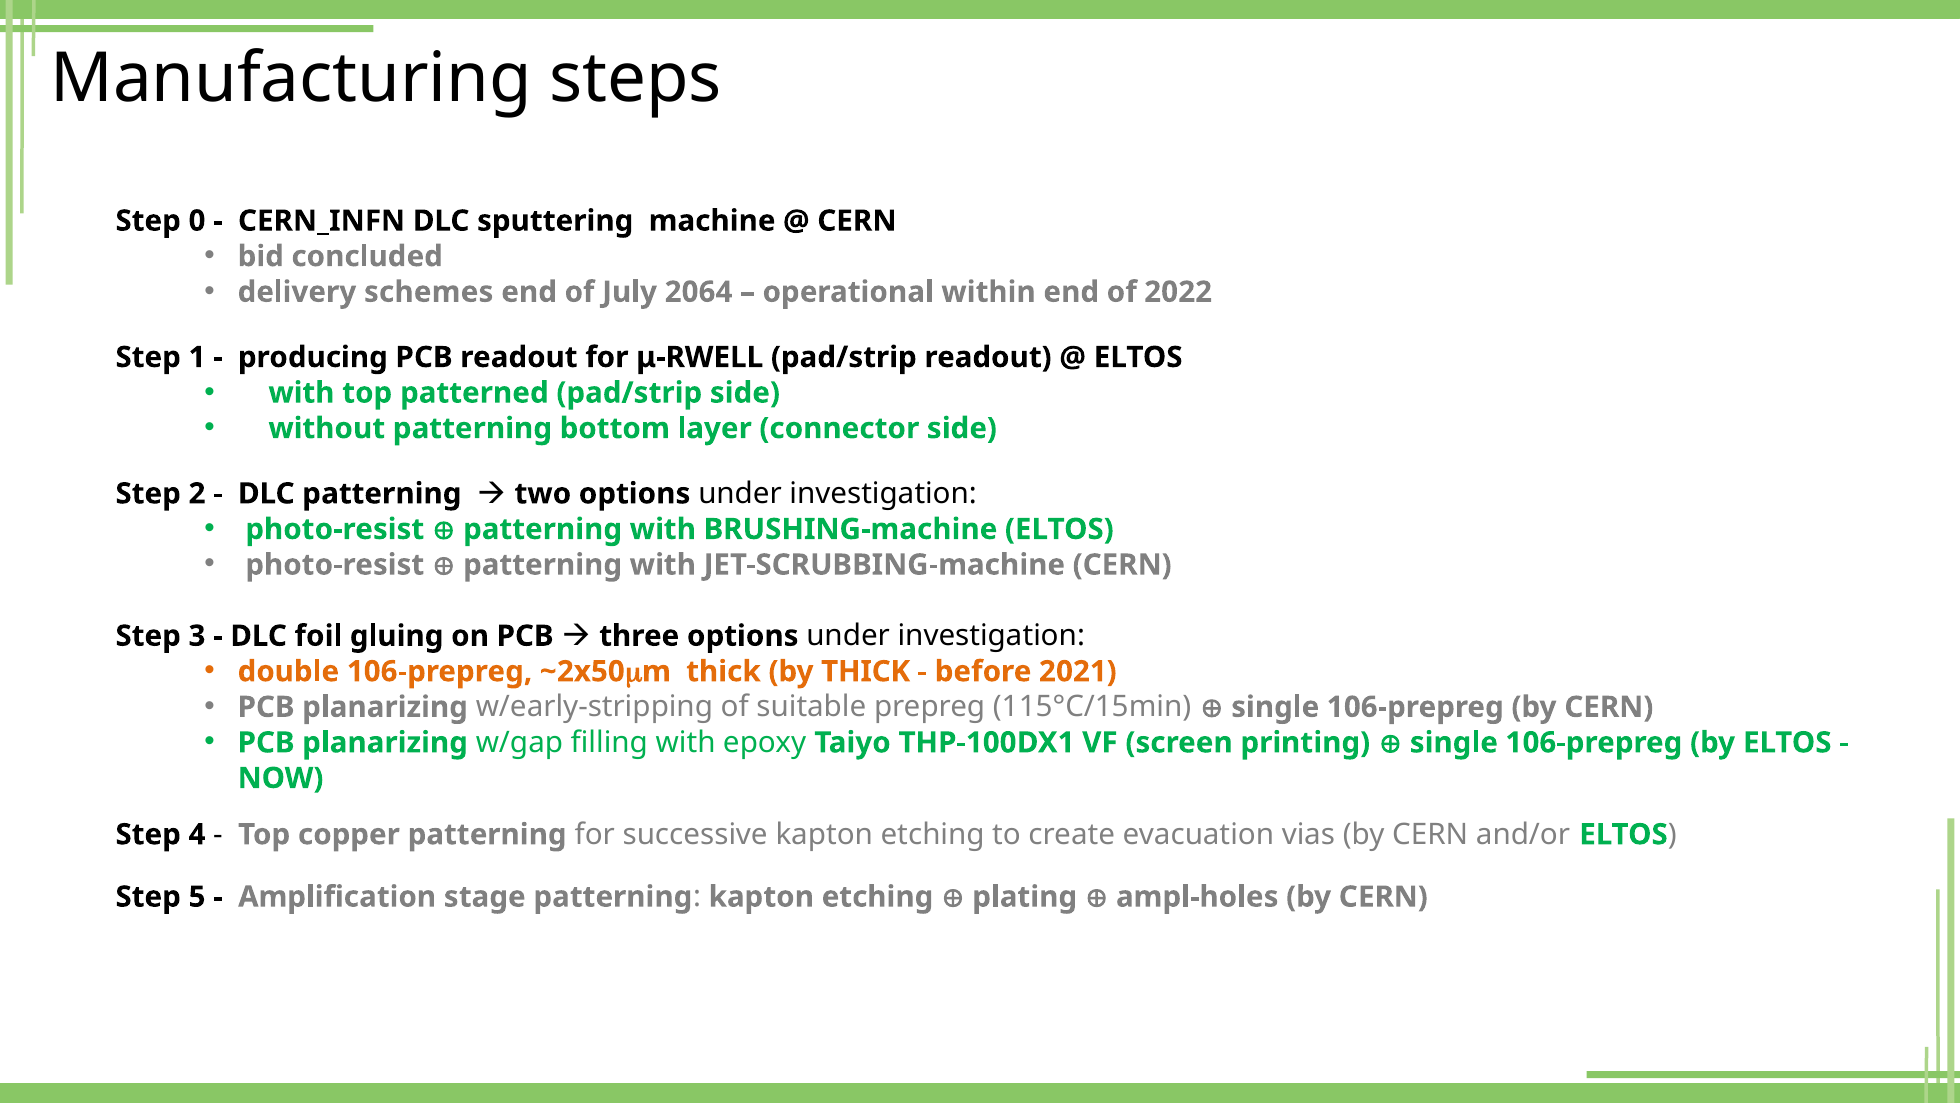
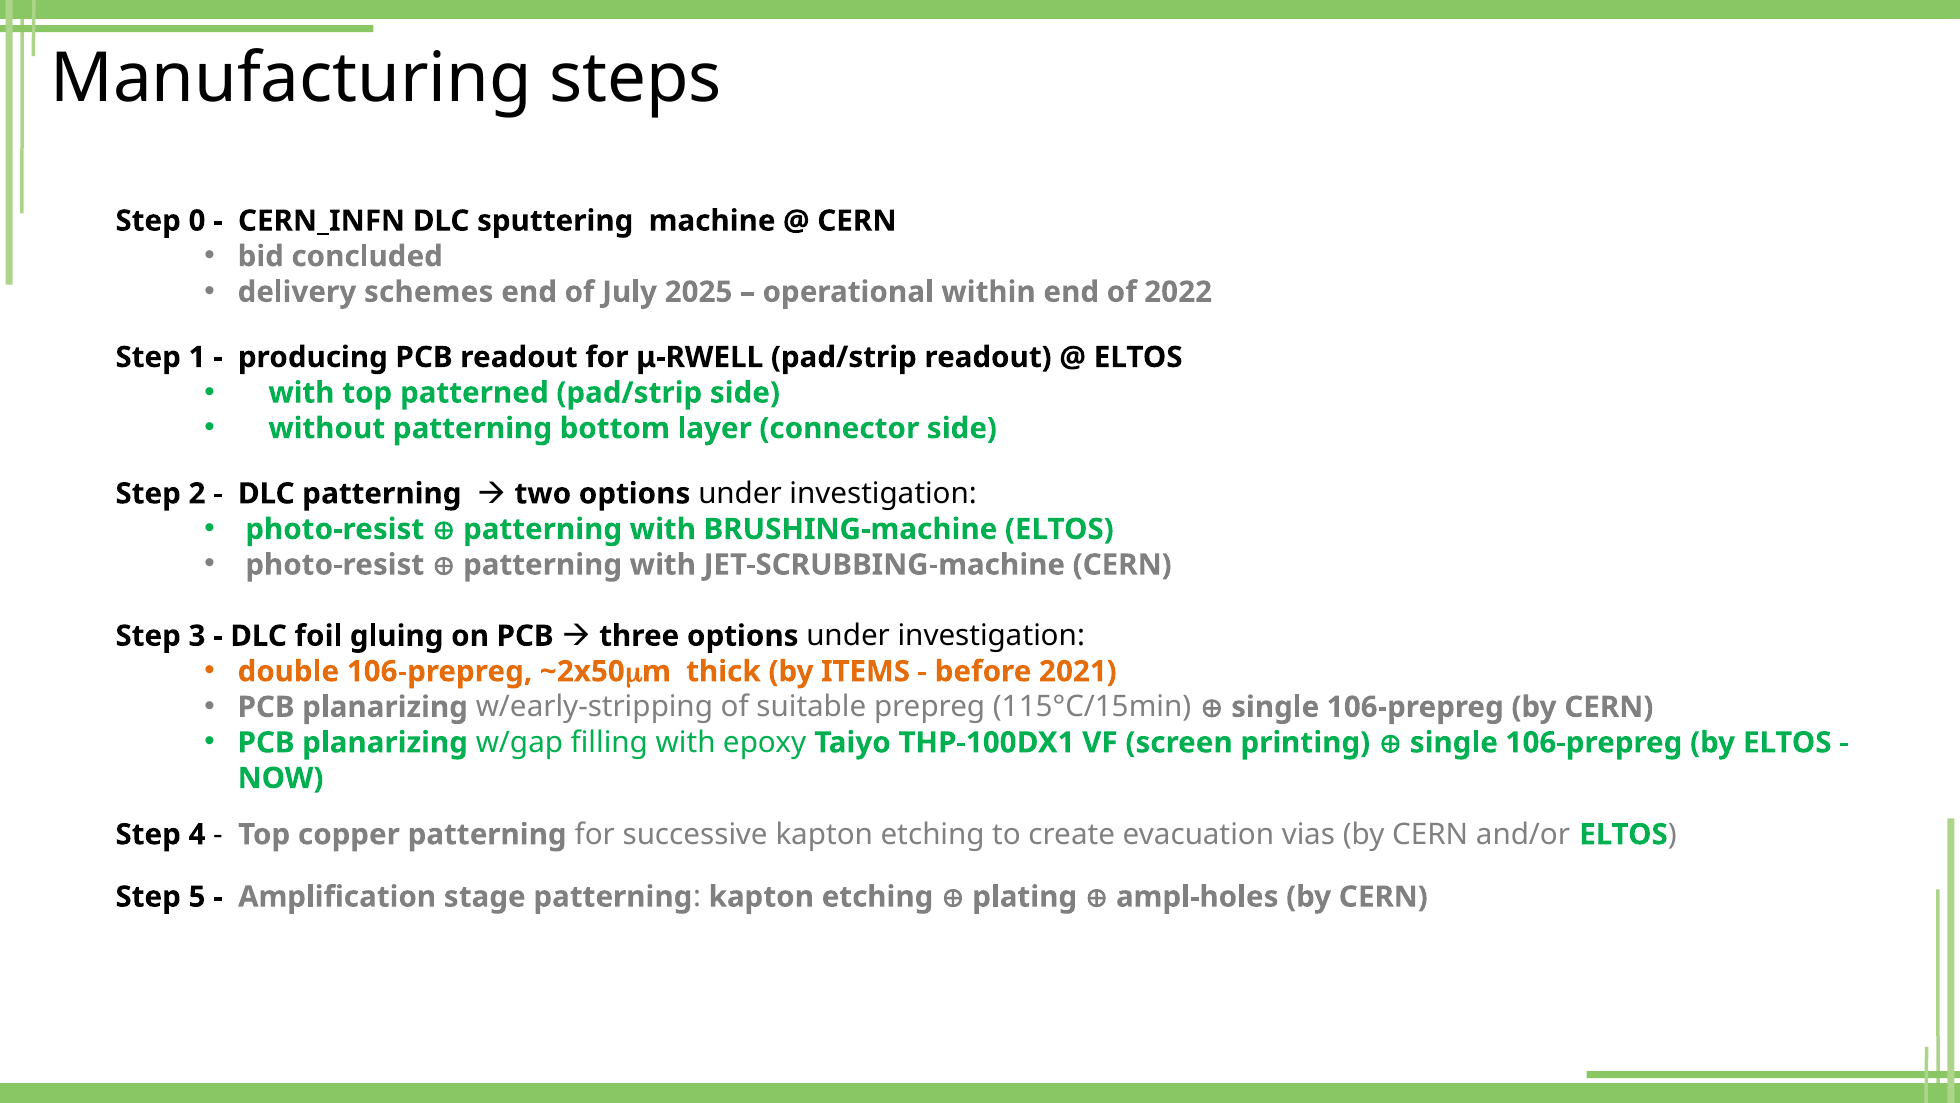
2064: 2064 -> 2025
by THICK: THICK -> ITEMS
